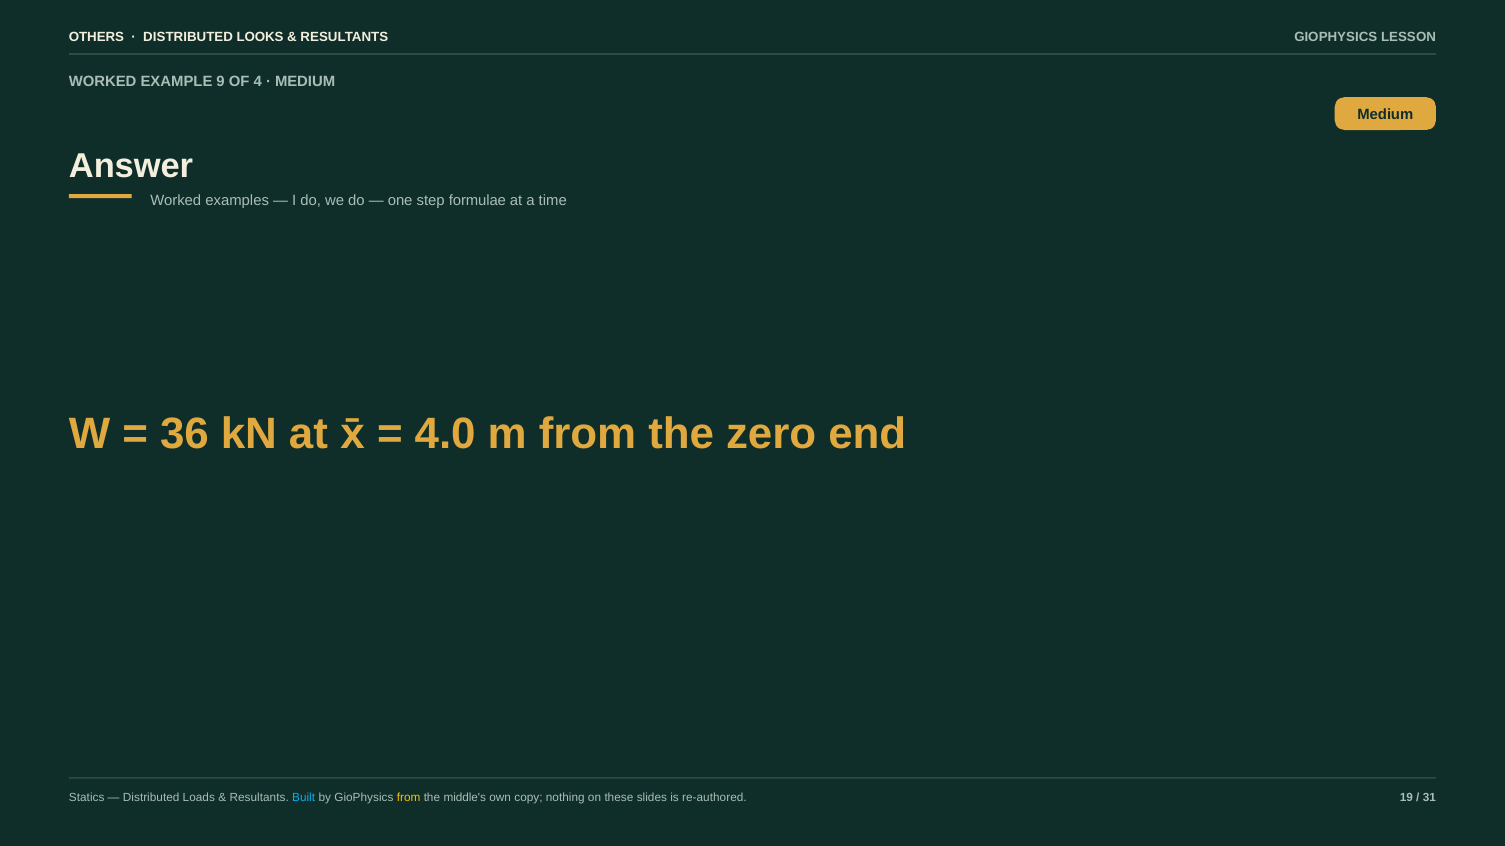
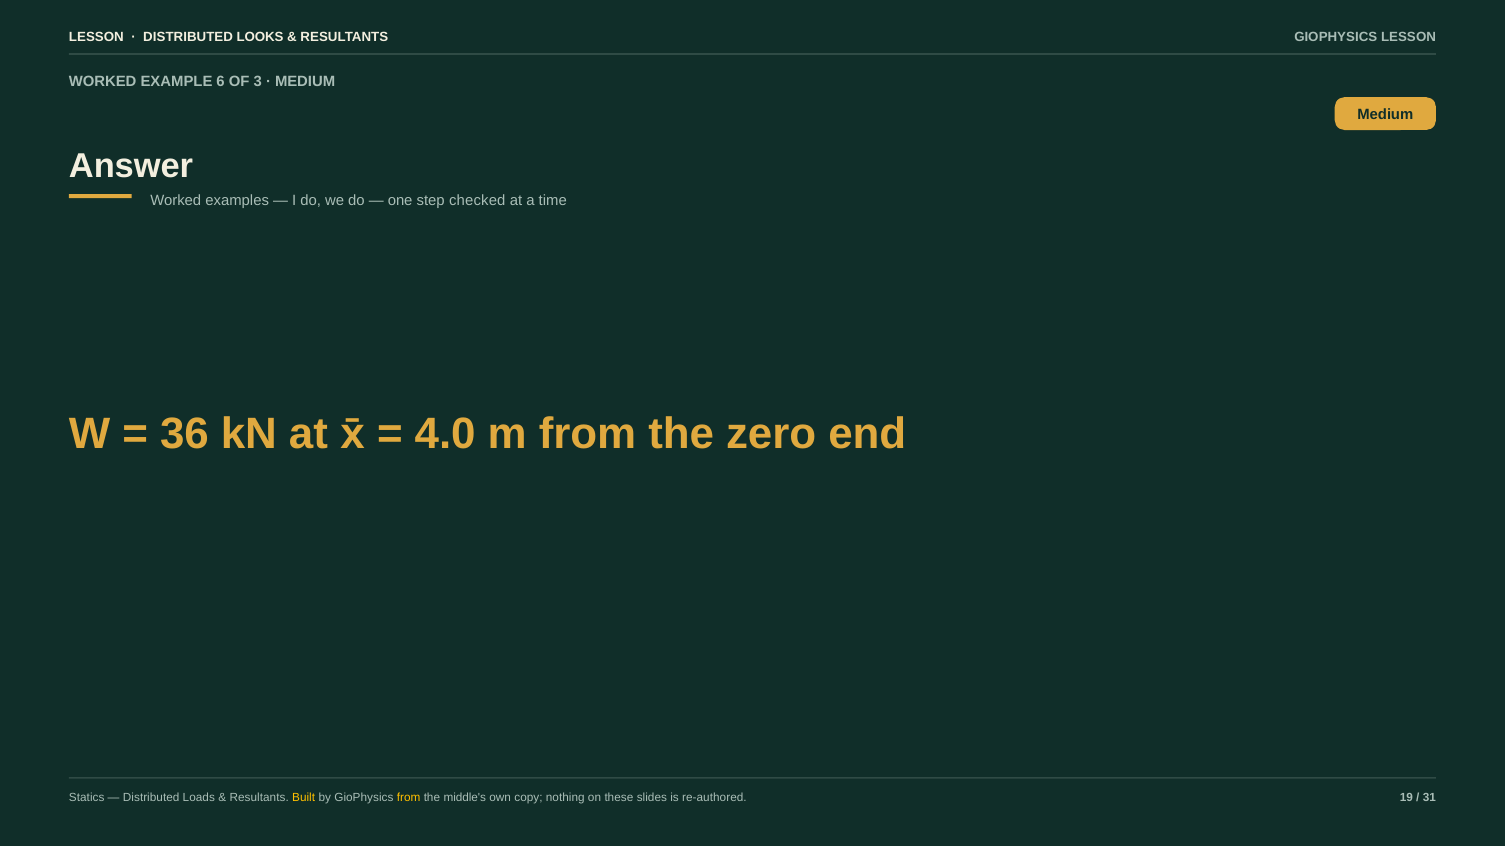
OTHERS at (96, 37): OTHERS -> LESSON
9: 9 -> 6
4: 4 -> 3
formulae: formulae -> checked
Built colour: light blue -> yellow
